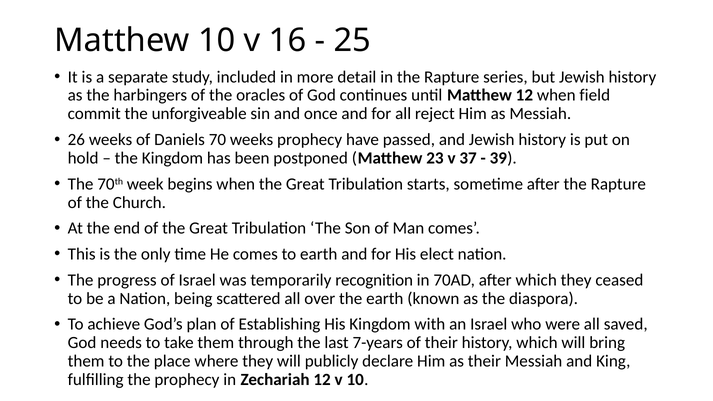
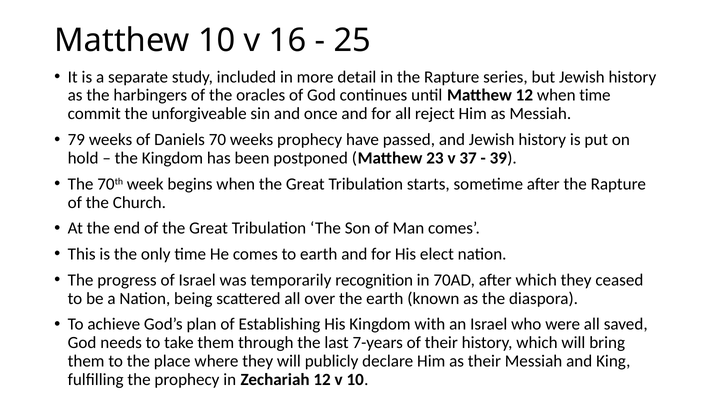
when field: field -> time
26: 26 -> 79
